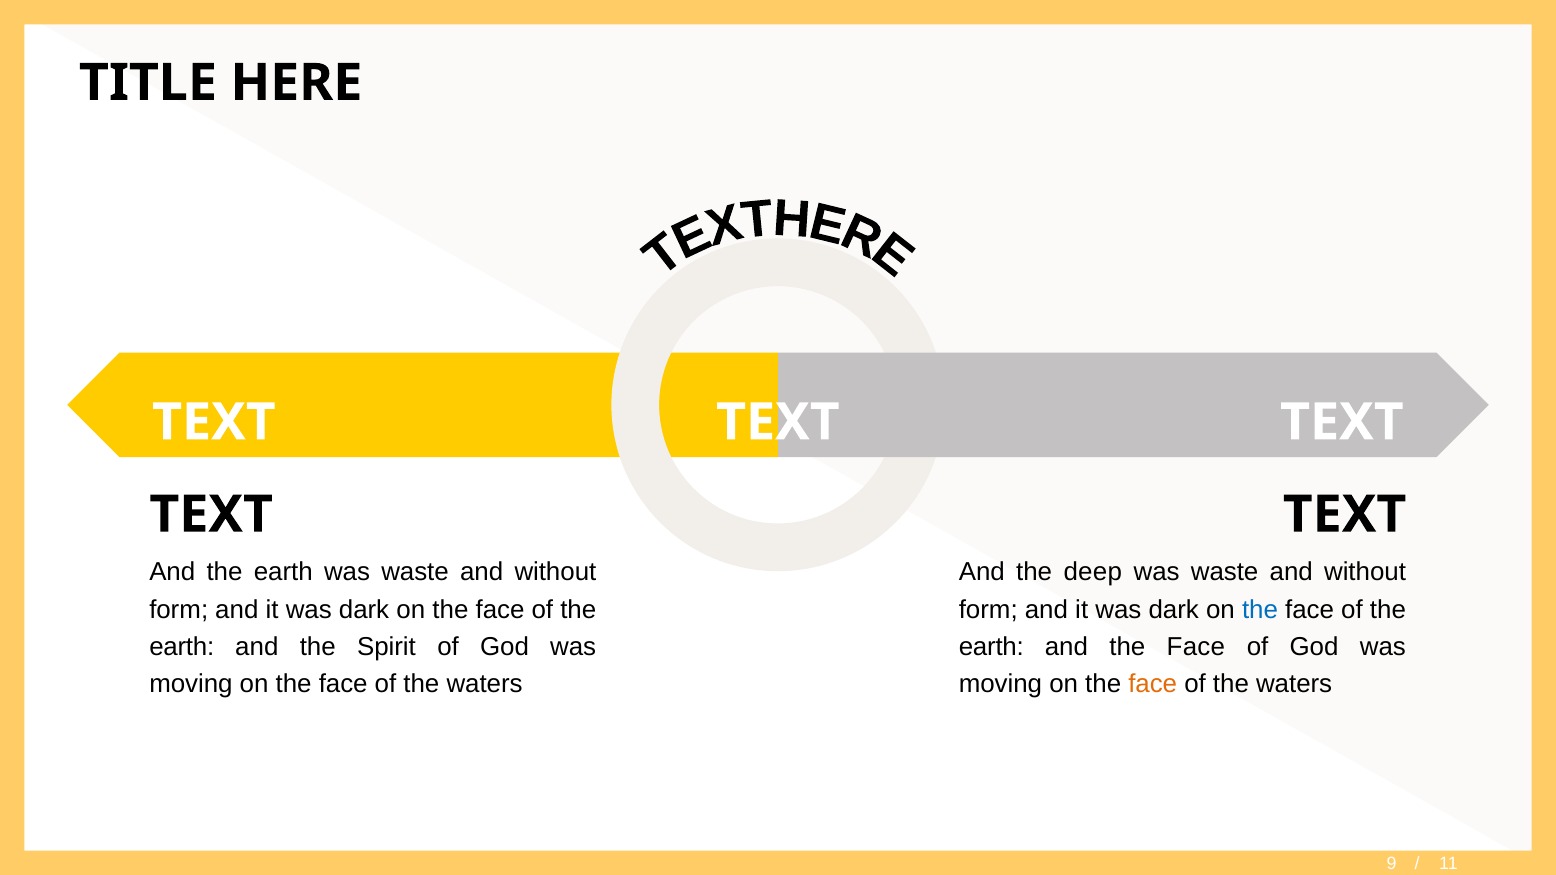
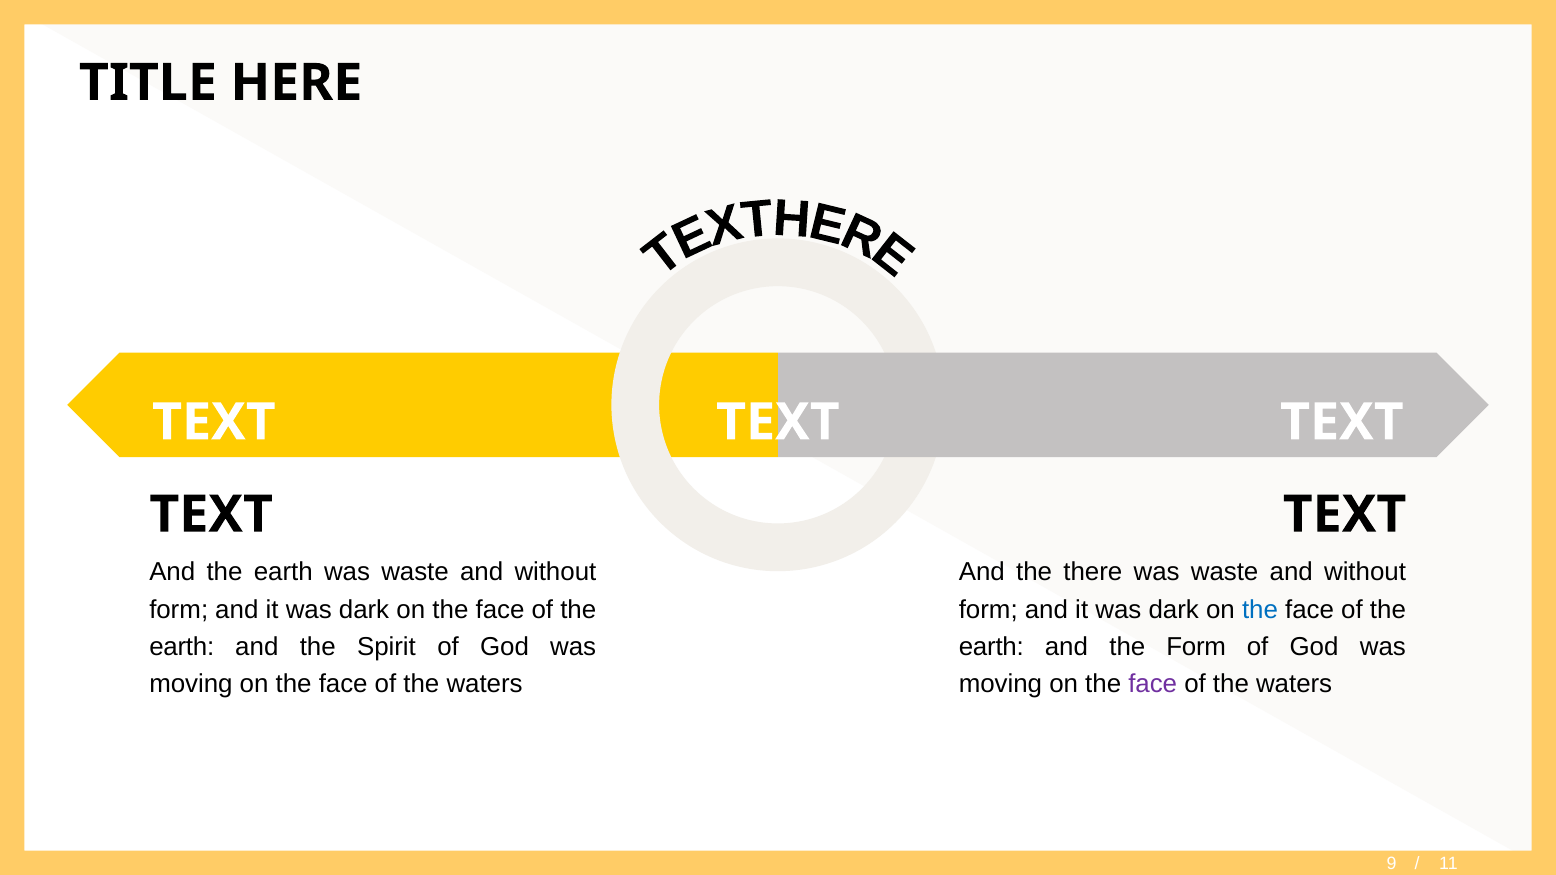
deep: deep -> there
and the Face: Face -> Form
face at (1153, 684) colour: orange -> purple
